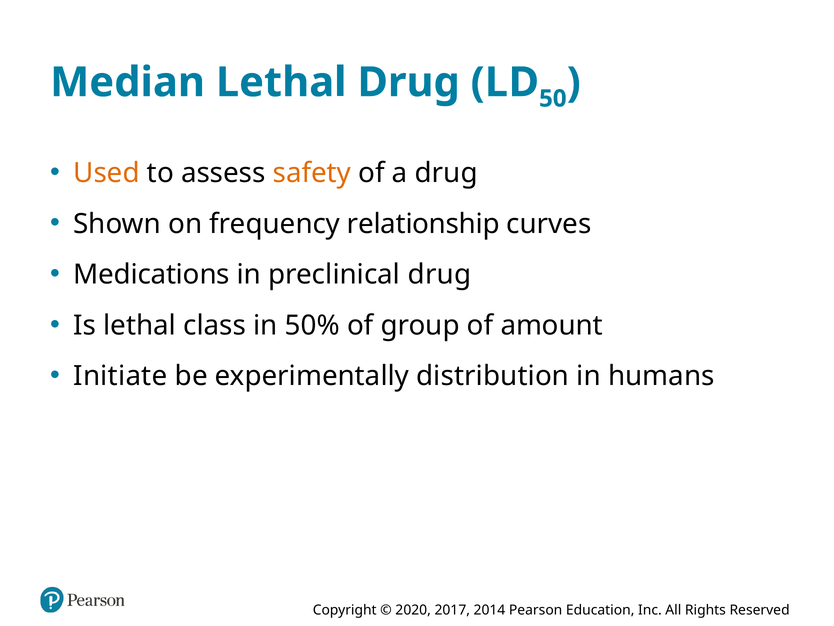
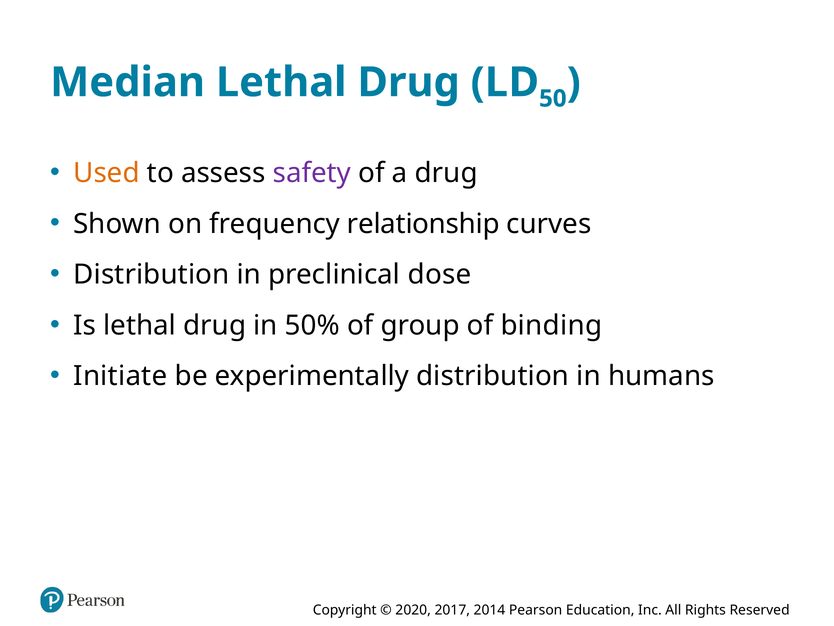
safety colour: orange -> purple
Medications at (152, 274): Medications -> Distribution
preclinical drug: drug -> dose
Is lethal class: class -> drug
amount: amount -> binding
